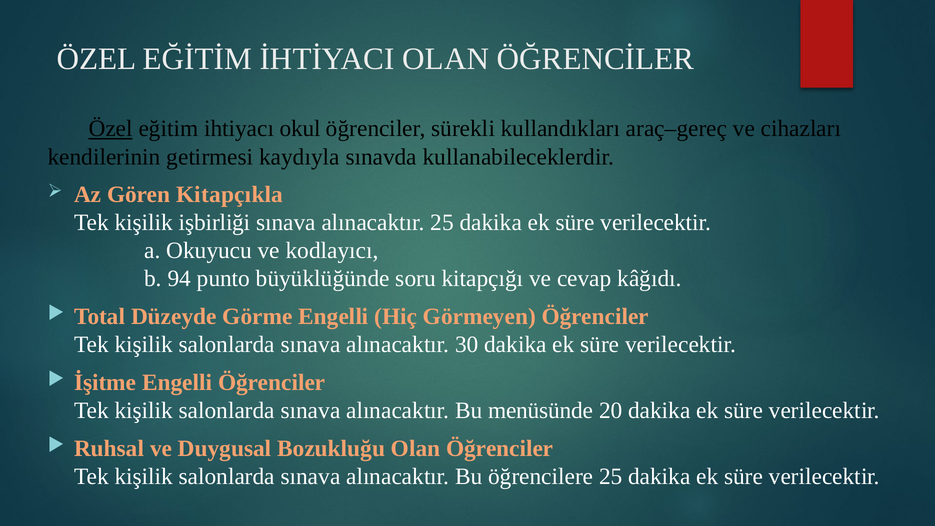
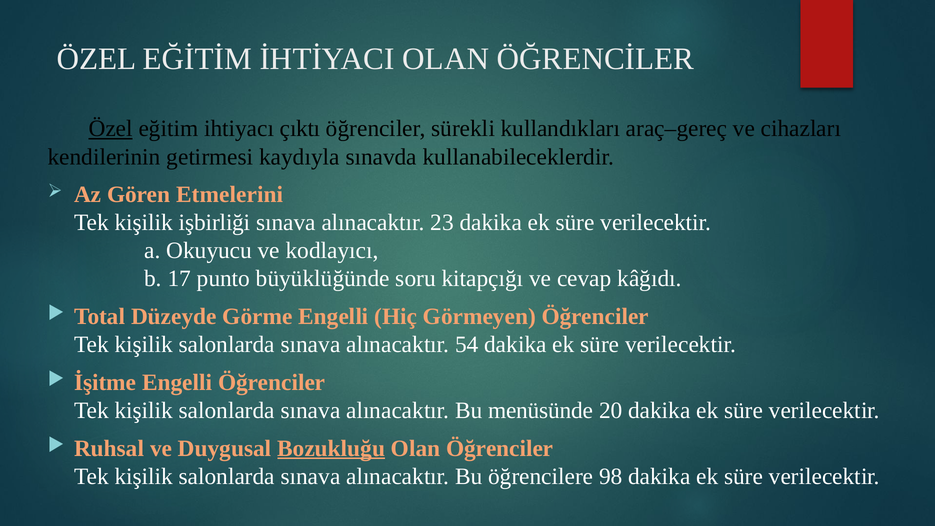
okul: okul -> çıktı
Kitapçıkla: Kitapçıkla -> Etmelerini
alınacaktır 25: 25 -> 23
94: 94 -> 17
30: 30 -> 54
Bozukluğu underline: none -> present
öğrencilere 25: 25 -> 98
